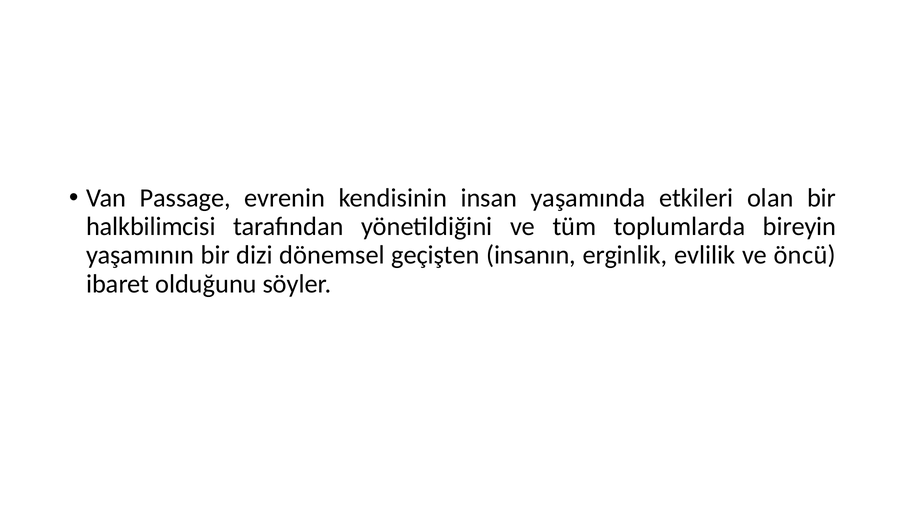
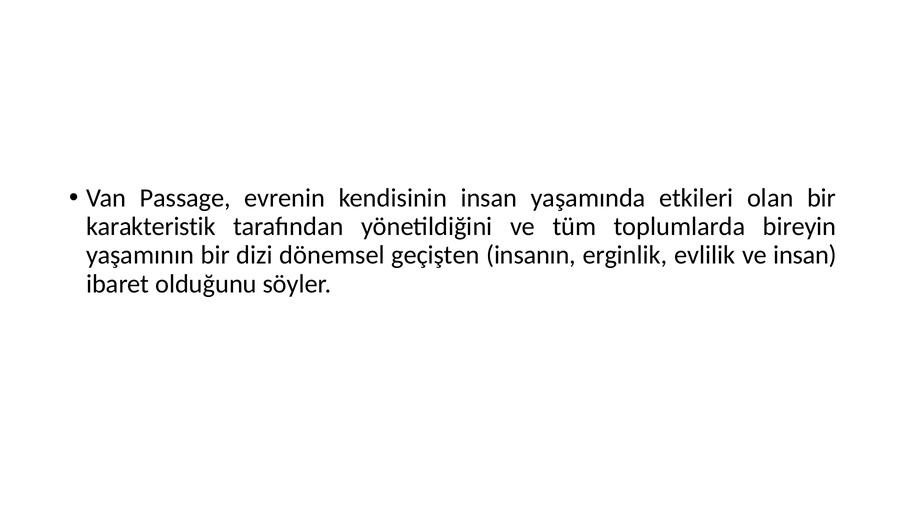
halkbilimcisi: halkbilimcisi -> karakteristik
ve öncü: öncü -> insan
